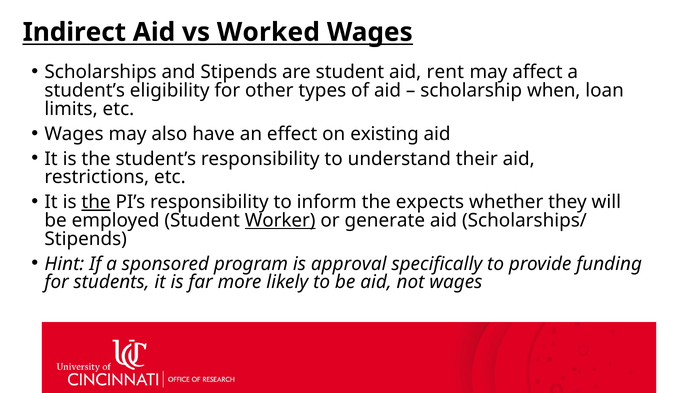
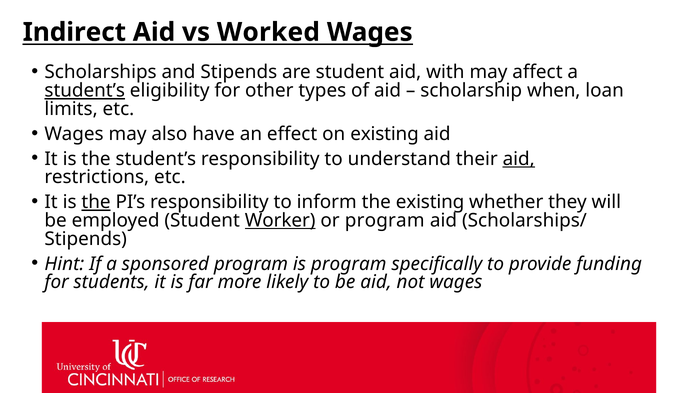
rent: rent -> with
student’s at (85, 91) underline: none -> present
aid at (519, 159) underline: none -> present
the expects: expects -> existing
or generate: generate -> program
is approval: approval -> program
